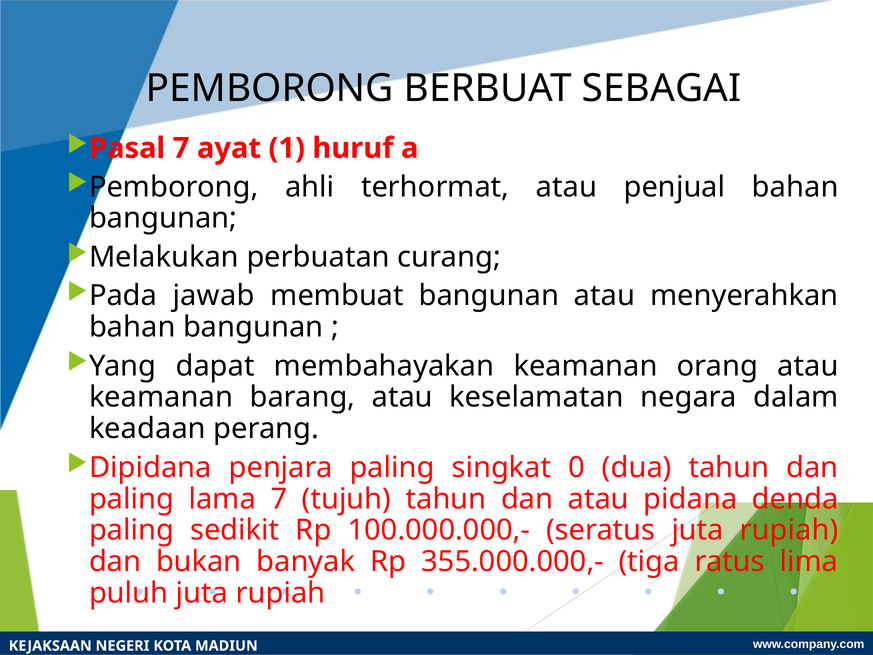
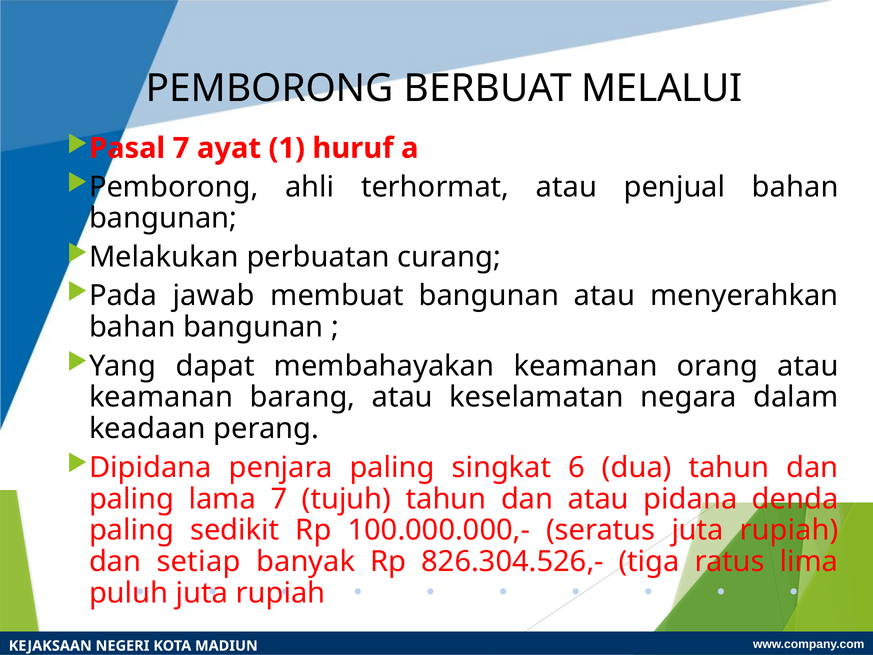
SEBAGAI: SEBAGAI -> MELALUI
0: 0 -> 6
bukan: bukan -> setiap
355.000.000,-: 355.000.000,- -> 826.304.526,-
